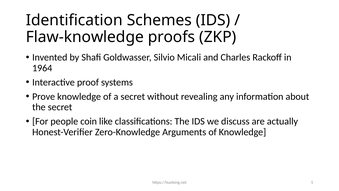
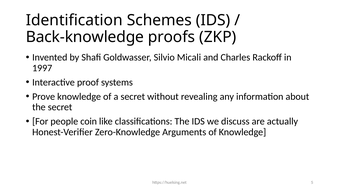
Flaw-knowledge: Flaw-knowledge -> Back-knowledge
1964: 1964 -> 1997
